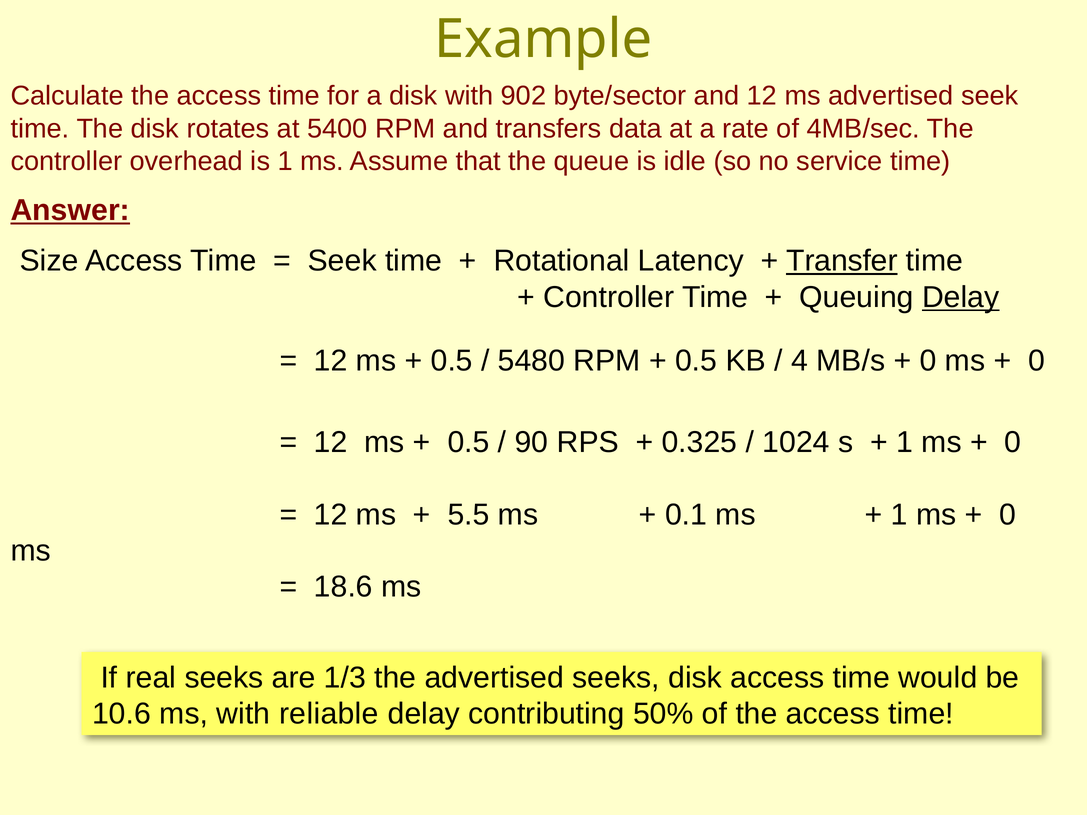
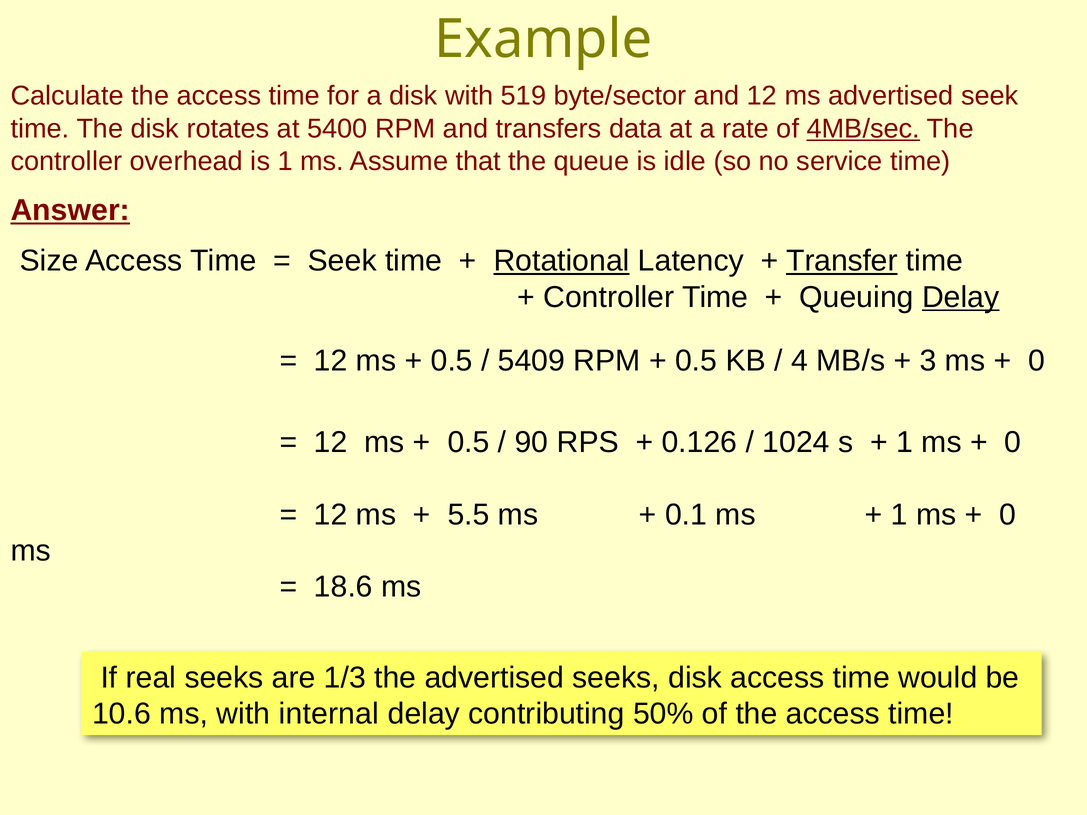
902: 902 -> 519
4MB/sec underline: none -> present
Rotational underline: none -> present
5480: 5480 -> 5409
0 at (928, 361): 0 -> 3
0.325: 0.325 -> 0.126
reliable: reliable -> internal
